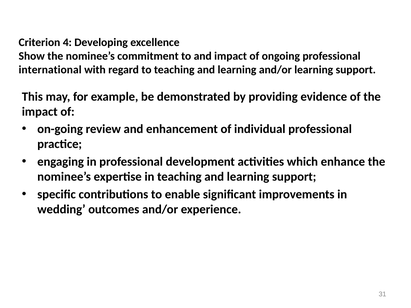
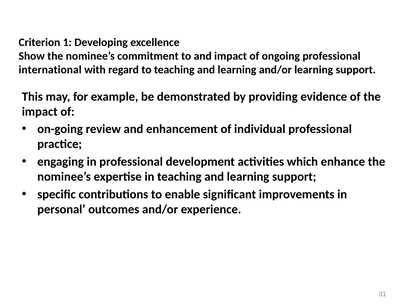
4: 4 -> 1
wedding: wedding -> personal
